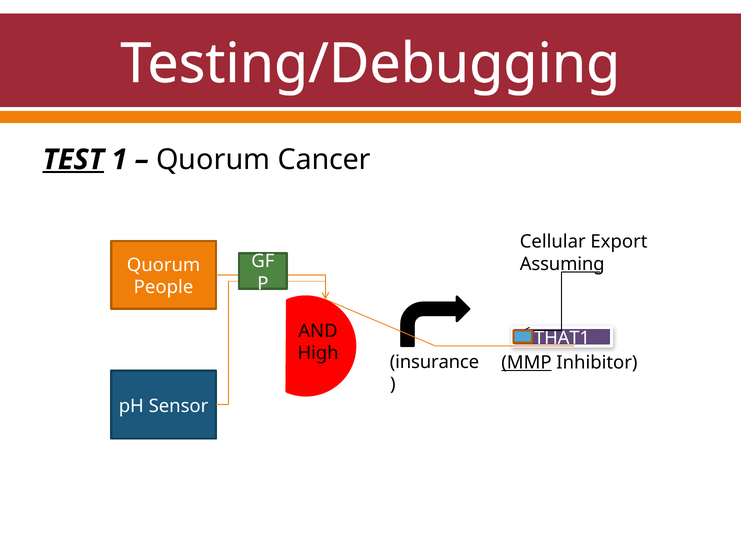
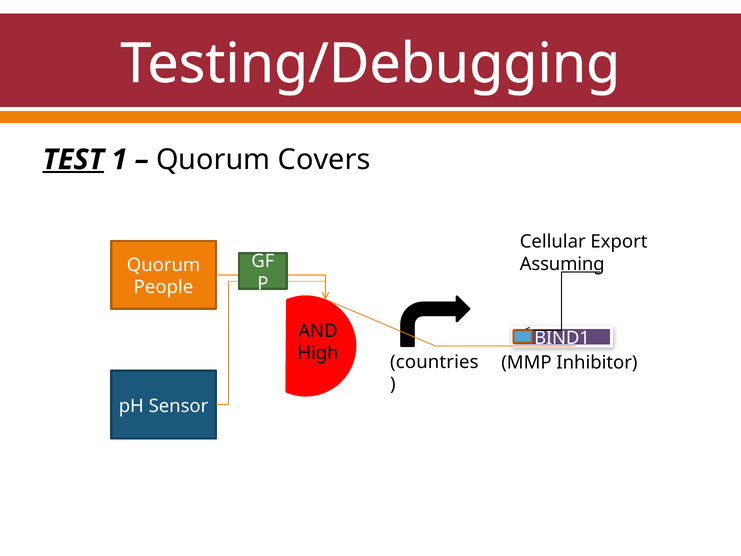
Cancer: Cancer -> Covers
THAT1: THAT1 -> BIND1
insurance: insurance -> countries
MMP underline: present -> none
